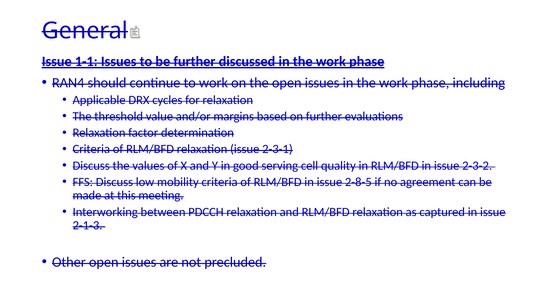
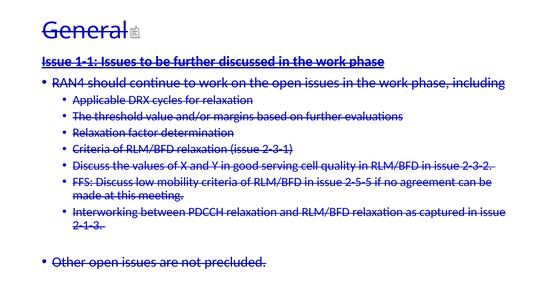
2-8-5: 2-8-5 -> 2-5-5
